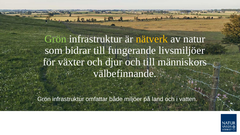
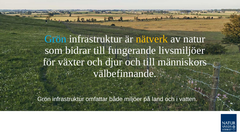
Grön at (55, 39) colour: light green -> light blue
